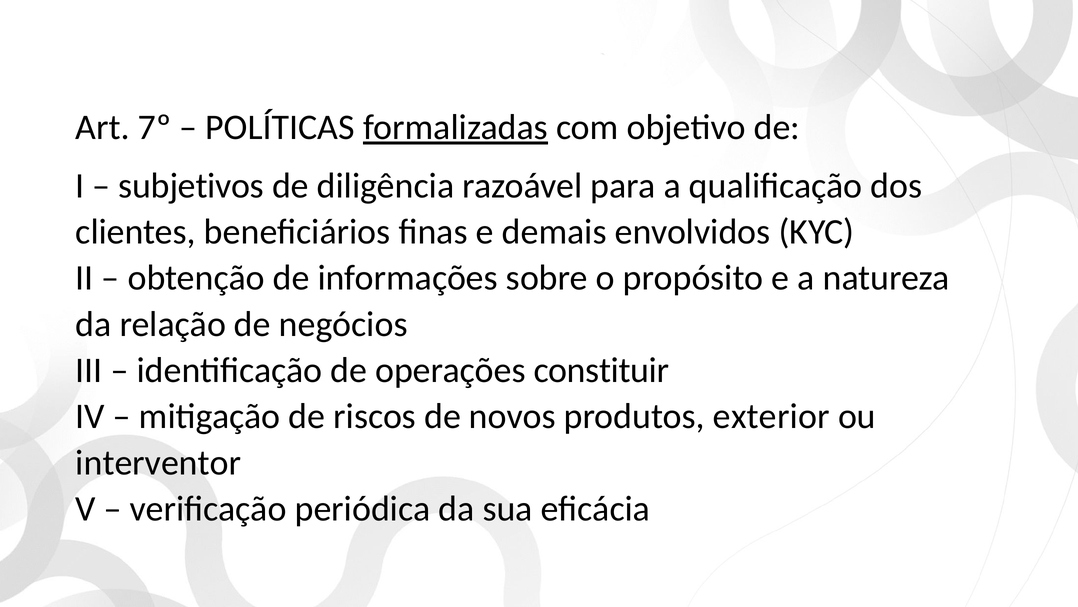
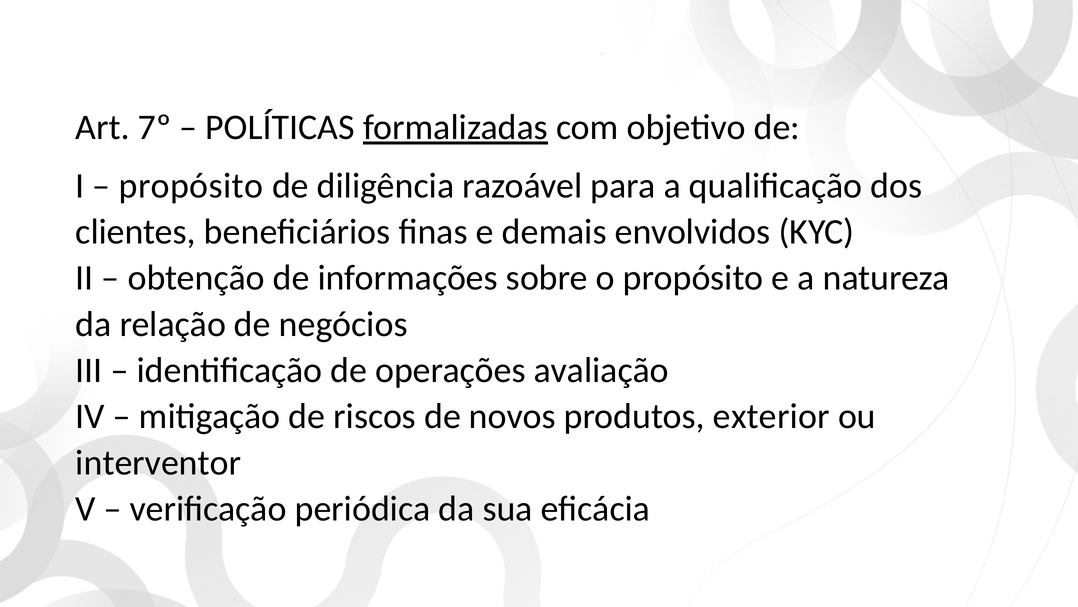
subjetivos at (191, 185): subjetivos -> propósito
constituir: constituir -> avaliação
